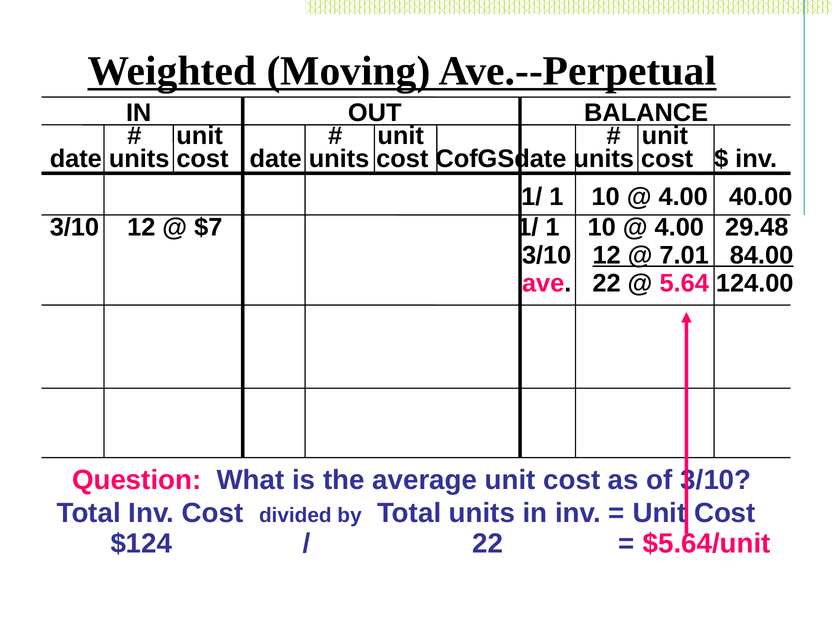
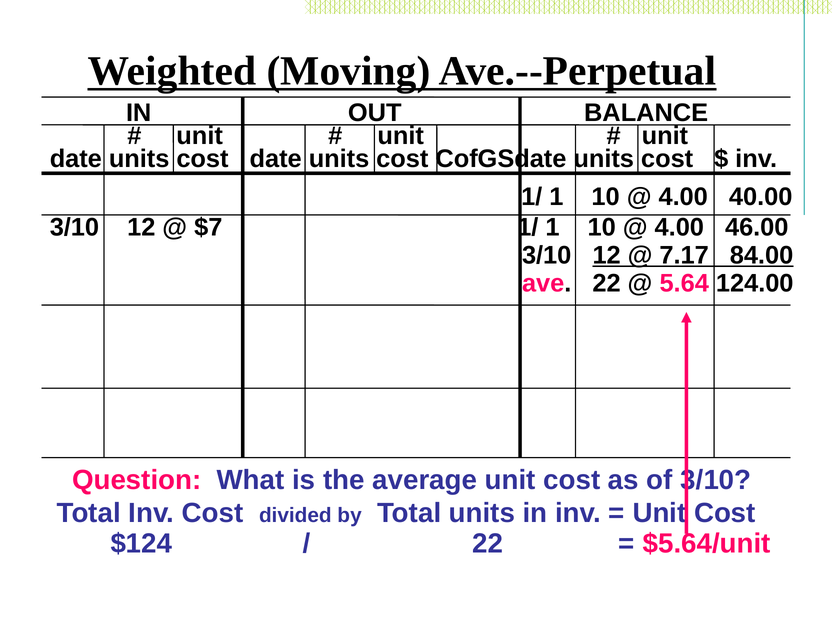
29.48: 29.48 -> 46.00
7.01: 7.01 -> 7.17
